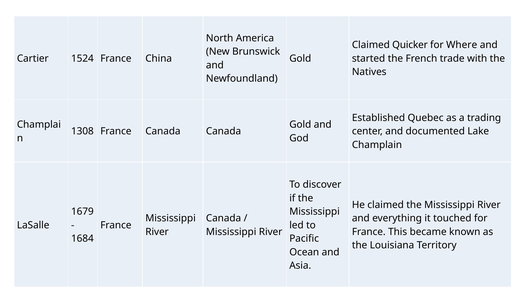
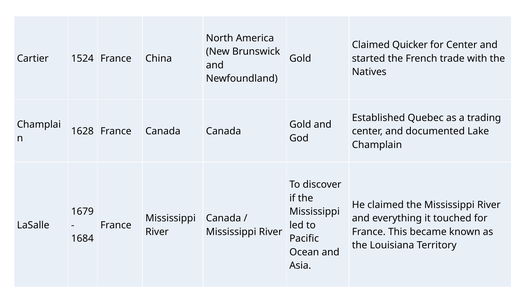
for Where: Where -> Center
1308: 1308 -> 1628
